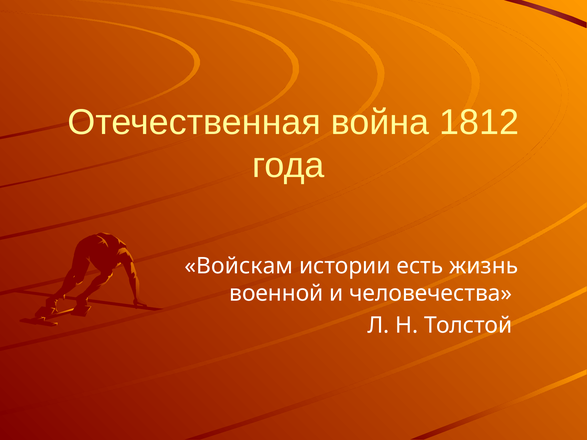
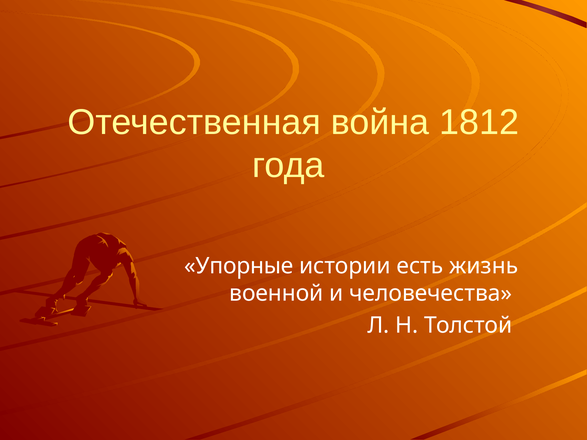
Войскам: Войскам -> Упорные
